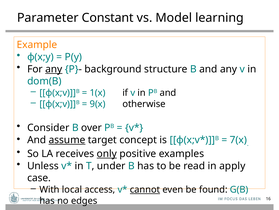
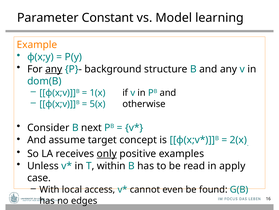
9(x: 9(x -> 5(x
over: over -> next
assume underline: present -> none
7(x: 7(x -> 2(x
under: under -> within
cannot underline: present -> none
